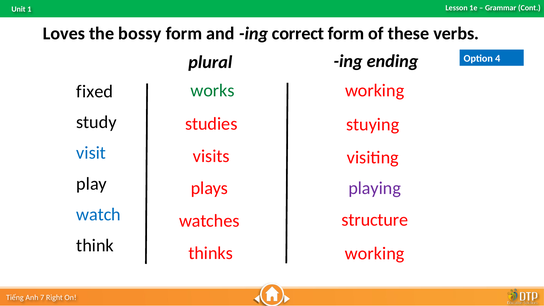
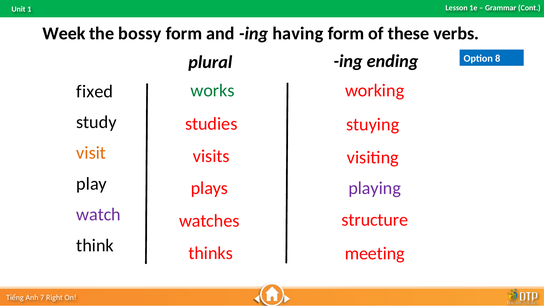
Loves: Loves -> Week
correct: correct -> having
4: 4 -> 8
visit colour: blue -> orange
watch colour: blue -> purple
thinks working: working -> meeting
